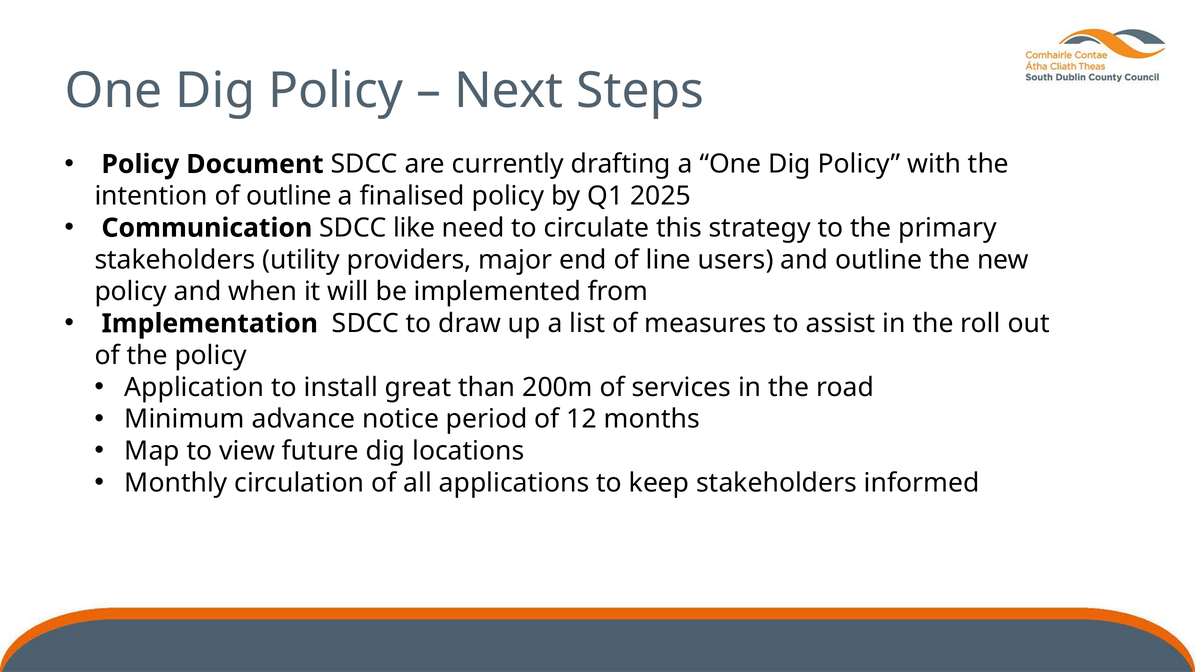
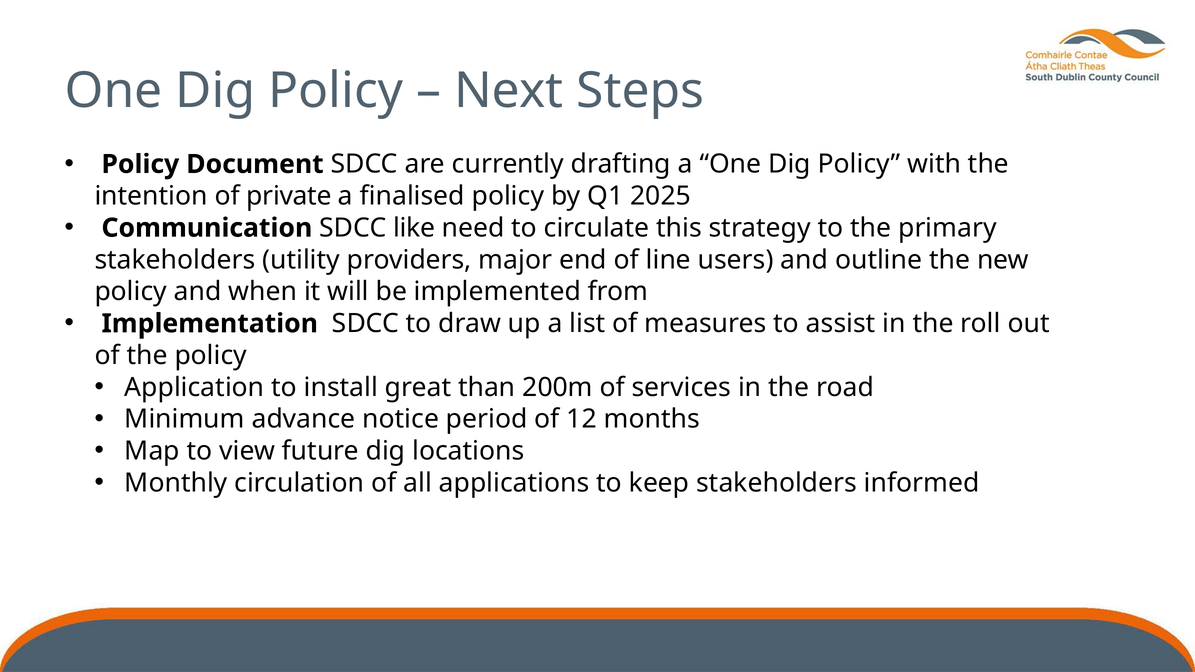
of outline: outline -> private
